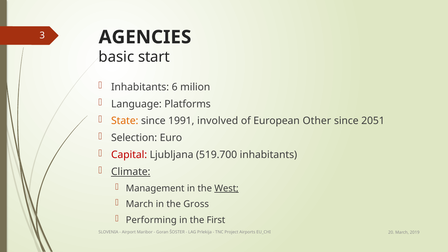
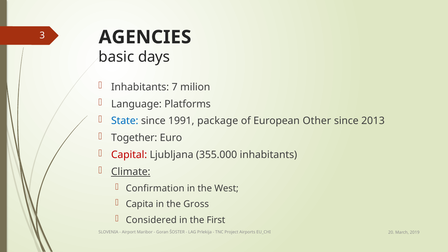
start: start -> days
6: 6 -> 7
State colour: orange -> blue
involved: involved -> package
2051: 2051 -> 2013
Selection: Selection -> Together
519.700: 519.700 -> 355.000
Management: Management -> Confirmation
West underline: present -> none
March at (140, 204): March -> Capita
Performing: Performing -> Considered
